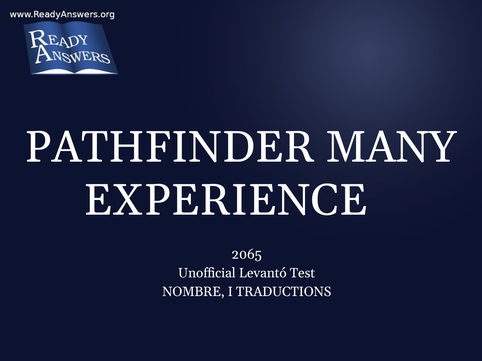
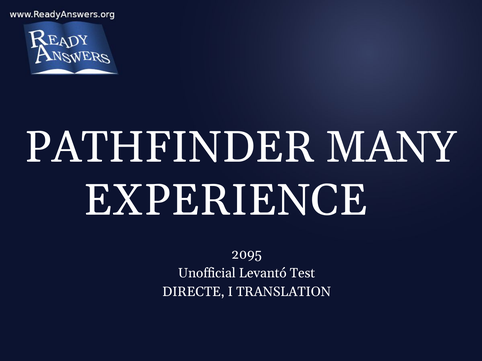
2065: 2065 -> 2095
NOMBRE: NOMBRE -> DIRECTE
TRADUCTIONS: TRADUCTIONS -> TRANSLATION
